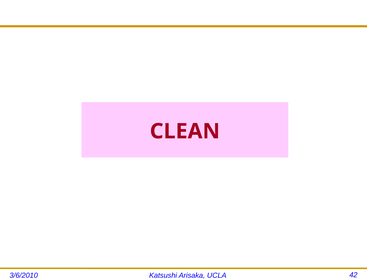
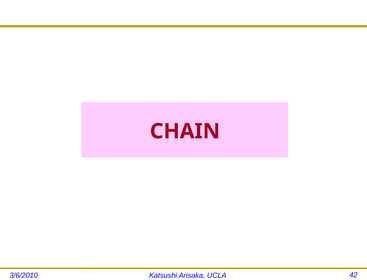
CLEAN: CLEAN -> CHAIN
